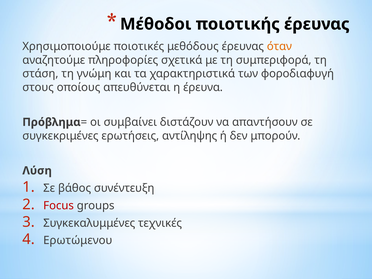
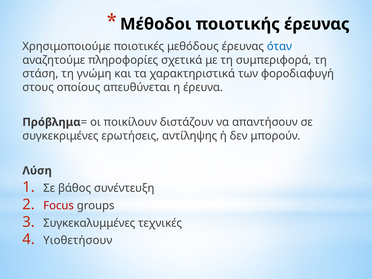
όταν colour: orange -> blue
συμβαίνει: συμβαίνει -> ποικίλουν
Ερωτώμενου: Ερωτώμενου -> Υιοθετήσουν
